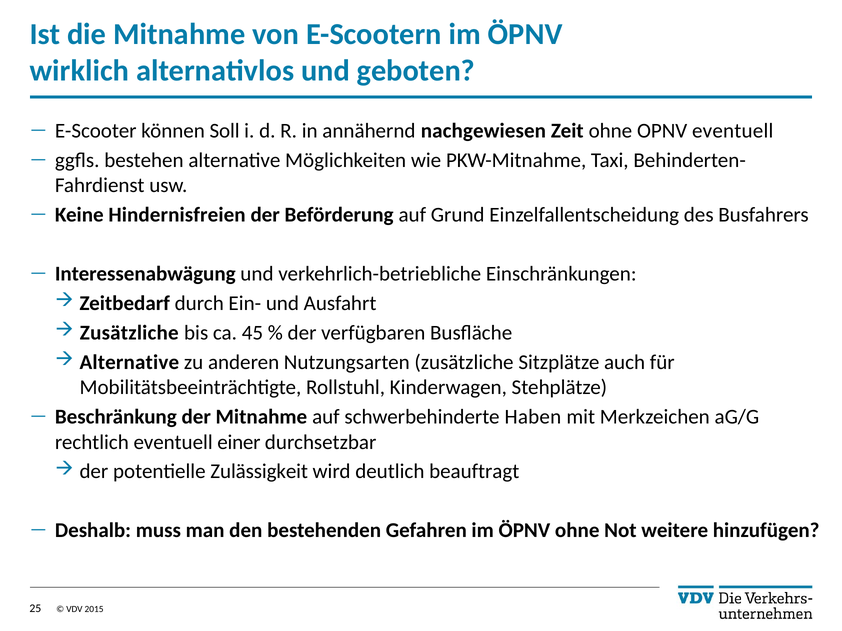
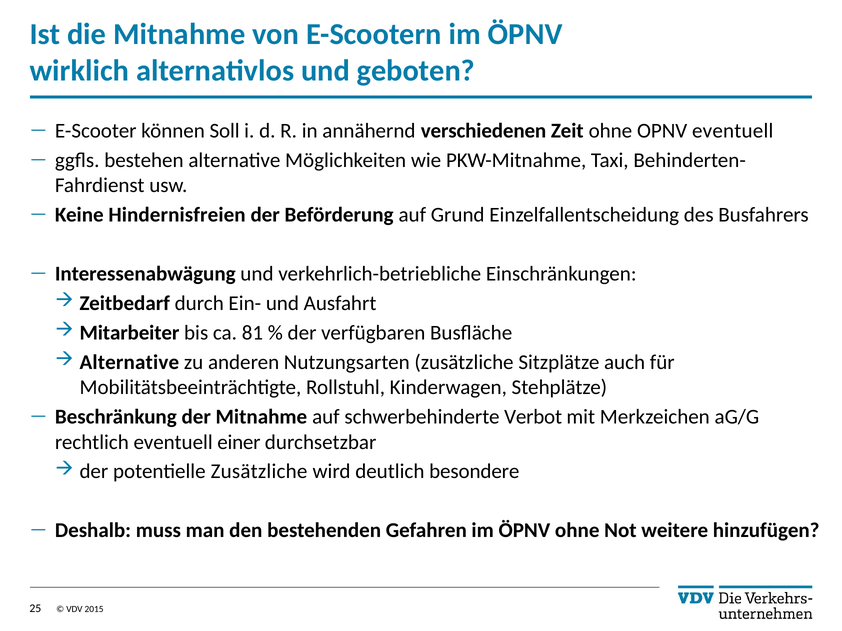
nachgewiesen: nachgewiesen -> verschiedenen
Zusätzliche at (129, 333): Zusätzliche -> Mitarbeiter
45: 45 -> 81
Haben: Haben -> Verbot
potentielle Zulässigkeit: Zulässigkeit -> Zusätzliche
beauftragt: beauftragt -> besondere
